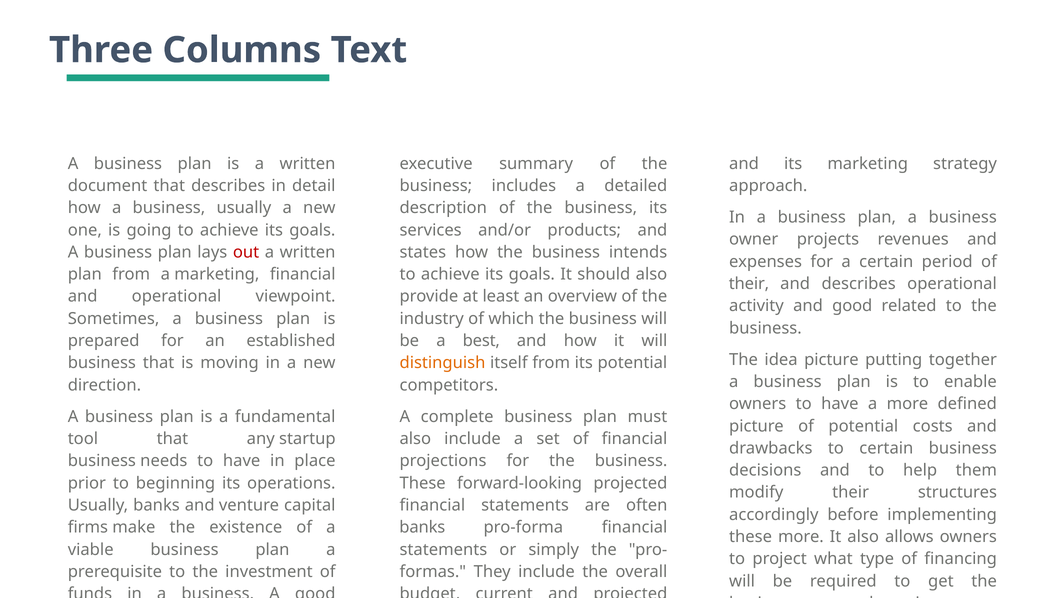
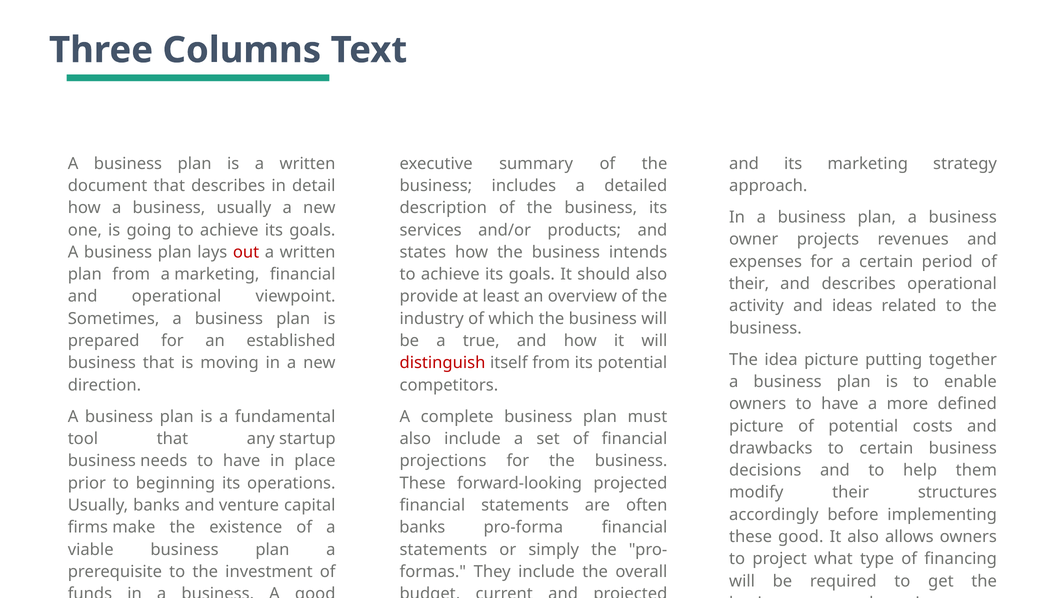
and good: good -> ideas
best: best -> true
distinguish colour: orange -> red
these more: more -> good
